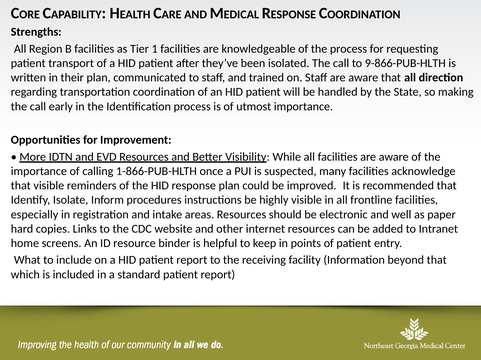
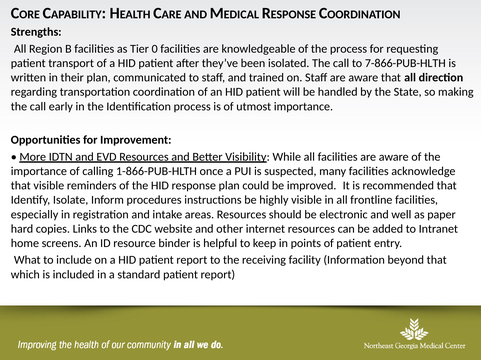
1: 1 -> 0
9-866-PUB-HLTH: 9-866-PUB-HLTH -> 7-866-PUB-HLTH
